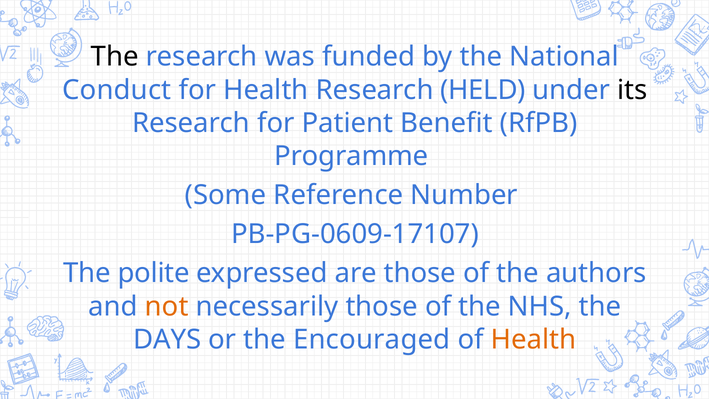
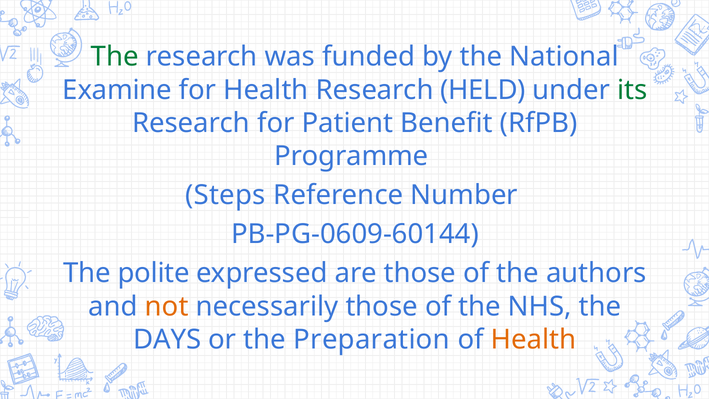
The at (115, 57) colour: black -> green
Conduct: Conduct -> Examine
its colour: black -> green
Some: Some -> Steps
PB-PG-0609-17107: PB-PG-0609-17107 -> PB-PG-0609-60144
Encouraged: Encouraged -> Preparation
